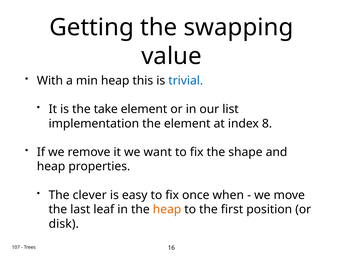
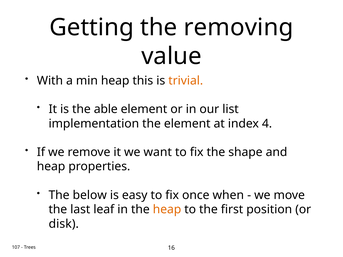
swapping: swapping -> removing
trivial colour: blue -> orange
take: take -> able
8: 8 -> 4
clever: clever -> below
